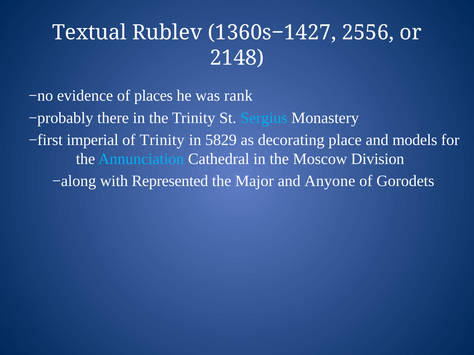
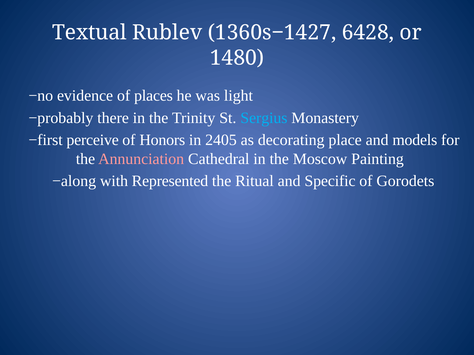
2556: 2556 -> 6428
2148: 2148 -> 1480
rank: rank -> light
imperial: imperial -> perceive
of Trinity: Trinity -> Honors
5829: 5829 -> 2405
Annunciation colour: light blue -> pink
Division: Division -> Painting
Major: Major -> Ritual
Anyone: Anyone -> Specific
